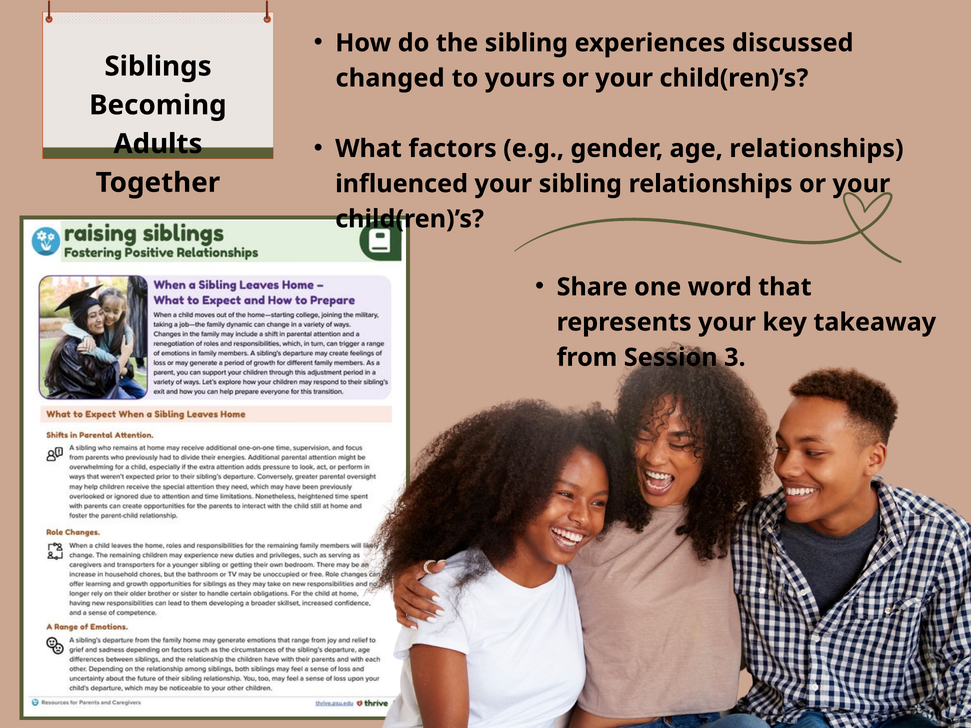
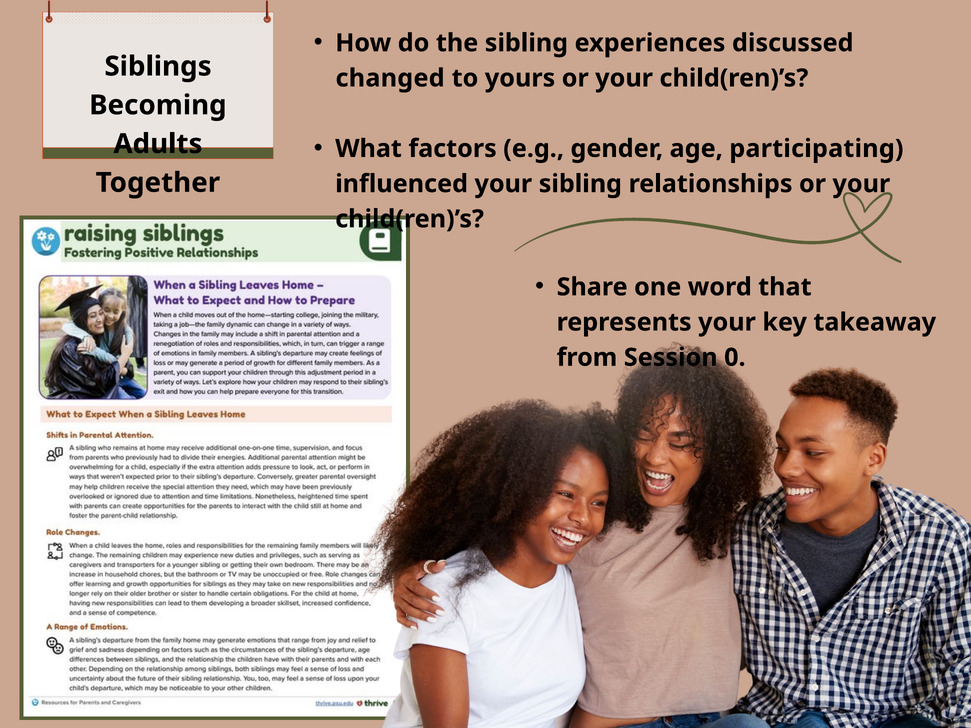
age relationships: relationships -> participating
3: 3 -> 0
